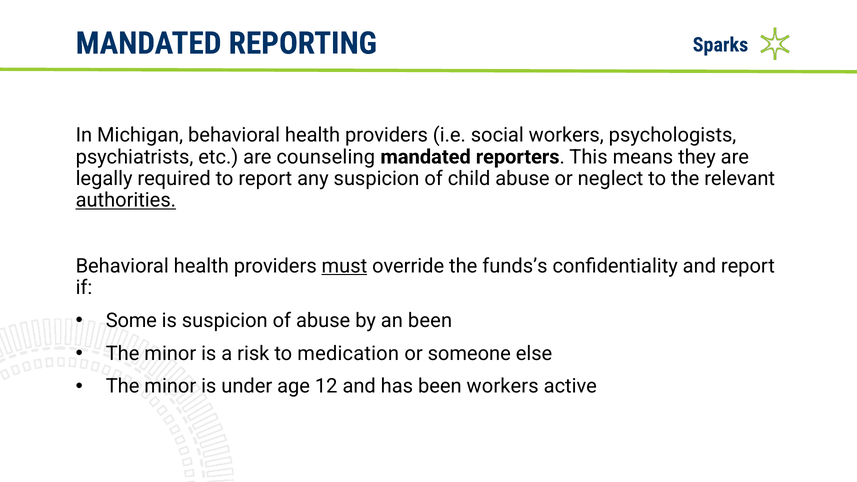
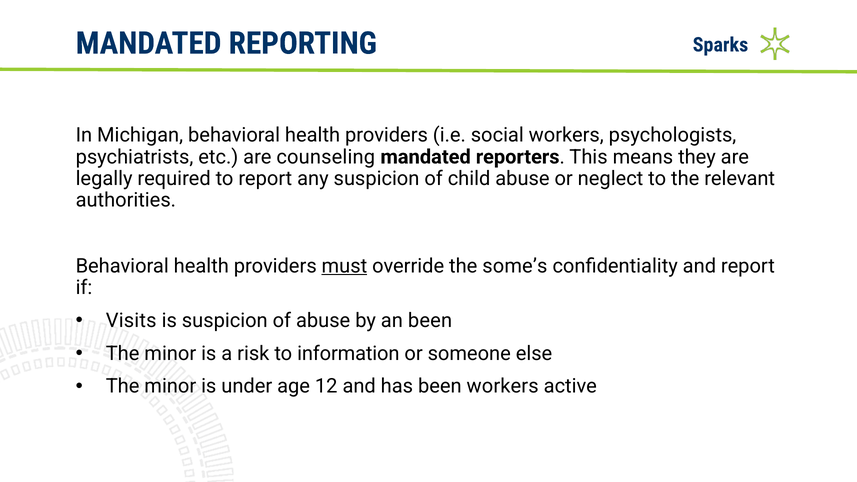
authorities underline: present -> none
funds’s: funds’s -> some’s
Some: Some -> Visits
medication: medication -> information
